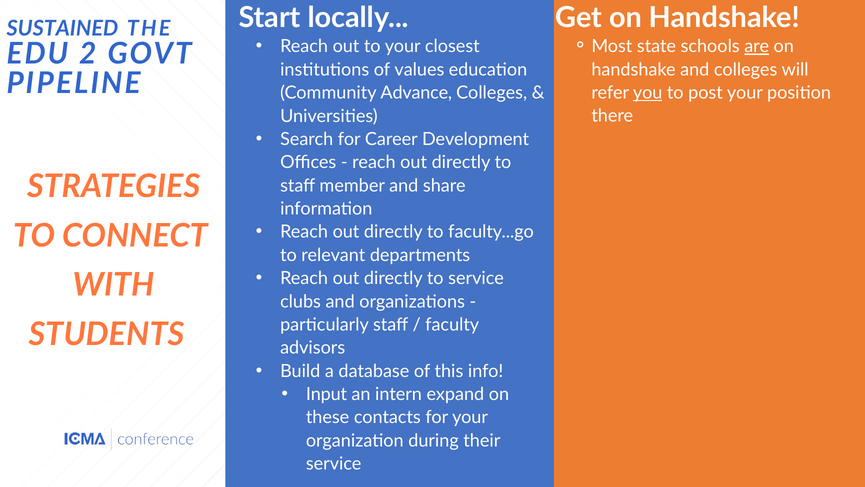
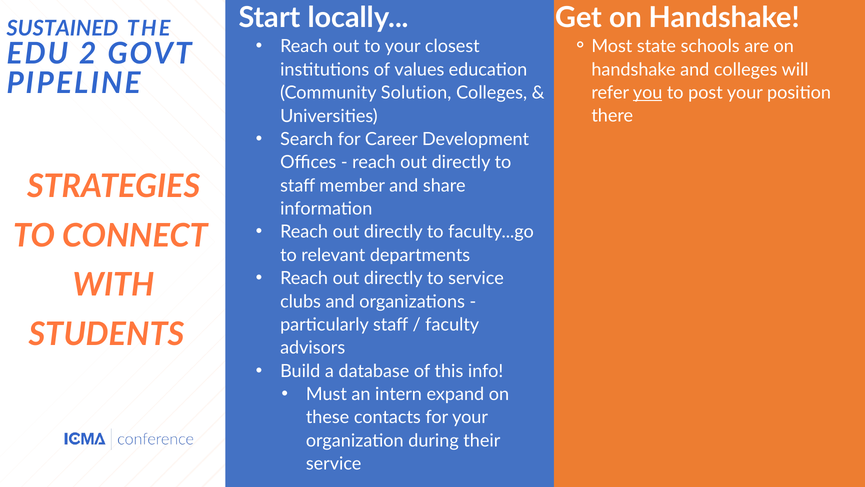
are underline: present -> none
Advance: Advance -> Solution
Input: Input -> Must
